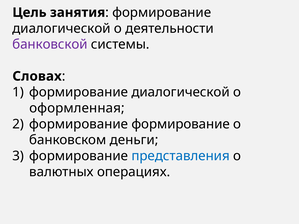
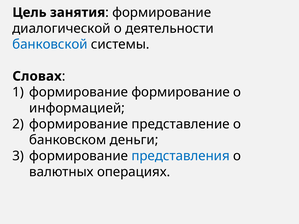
банковской colour: purple -> blue
диалогической at (181, 92): диалогической -> формирование
оформленная: оформленная -> информацией
формирование формирование: формирование -> представление
